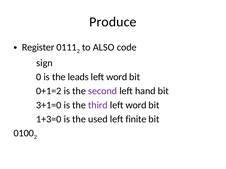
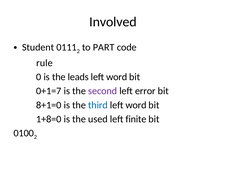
Produce: Produce -> Involved
Register: Register -> Student
ALSO: ALSO -> PART
sign: sign -> rule
0+1=2: 0+1=2 -> 0+1=7
hand: hand -> error
3+1=0: 3+1=0 -> 8+1=0
third colour: purple -> blue
1+3=0: 1+3=0 -> 1+8=0
